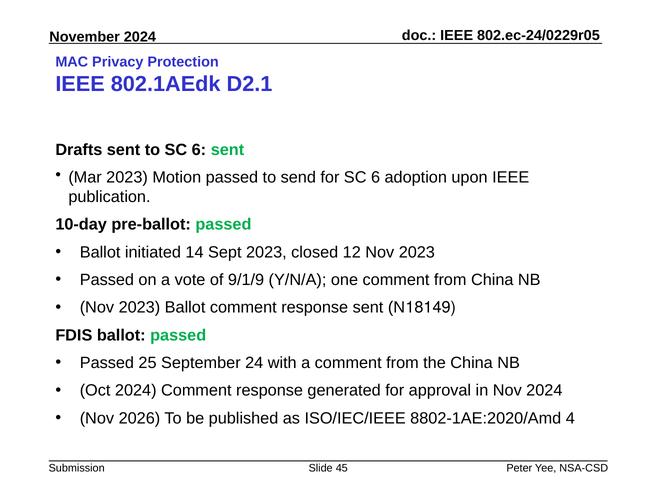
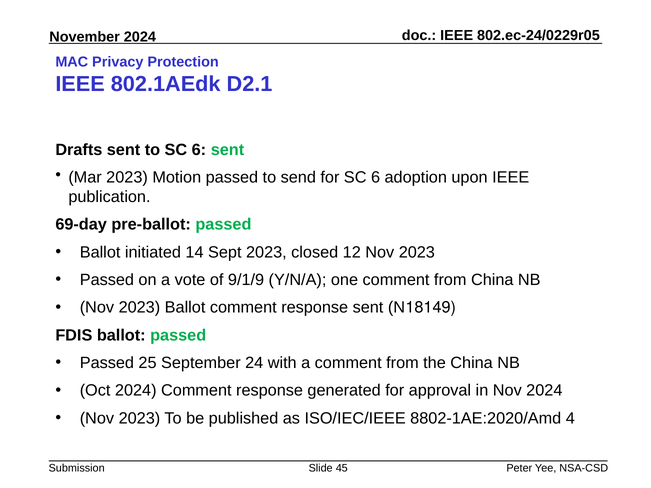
10-day: 10-day -> 69-day
2026 at (139, 418): 2026 -> 2023
